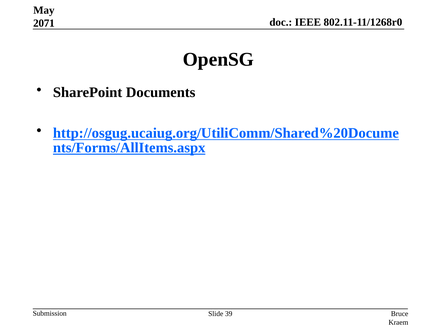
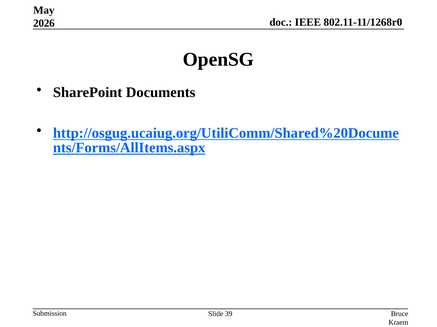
2071: 2071 -> 2026
